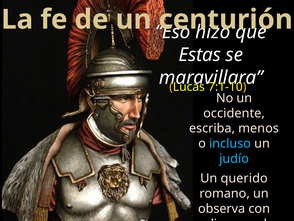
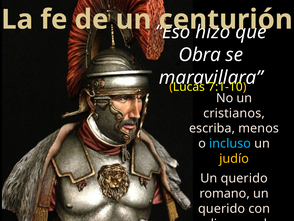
Estas: Estas -> Obra
occidente: occidente -> cristianos
judío colour: light blue -> yellow
observa at (222, 208): observa -> querido
